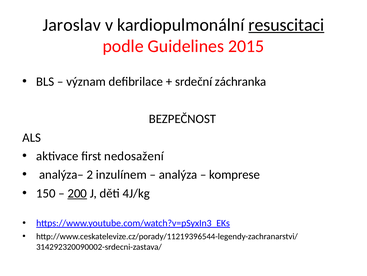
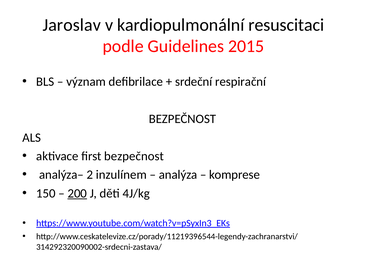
resuscitaci underline: present -> none
záchranka: záchranka -> respirační
first nedosažení: nedosažení -> bezpečnost
